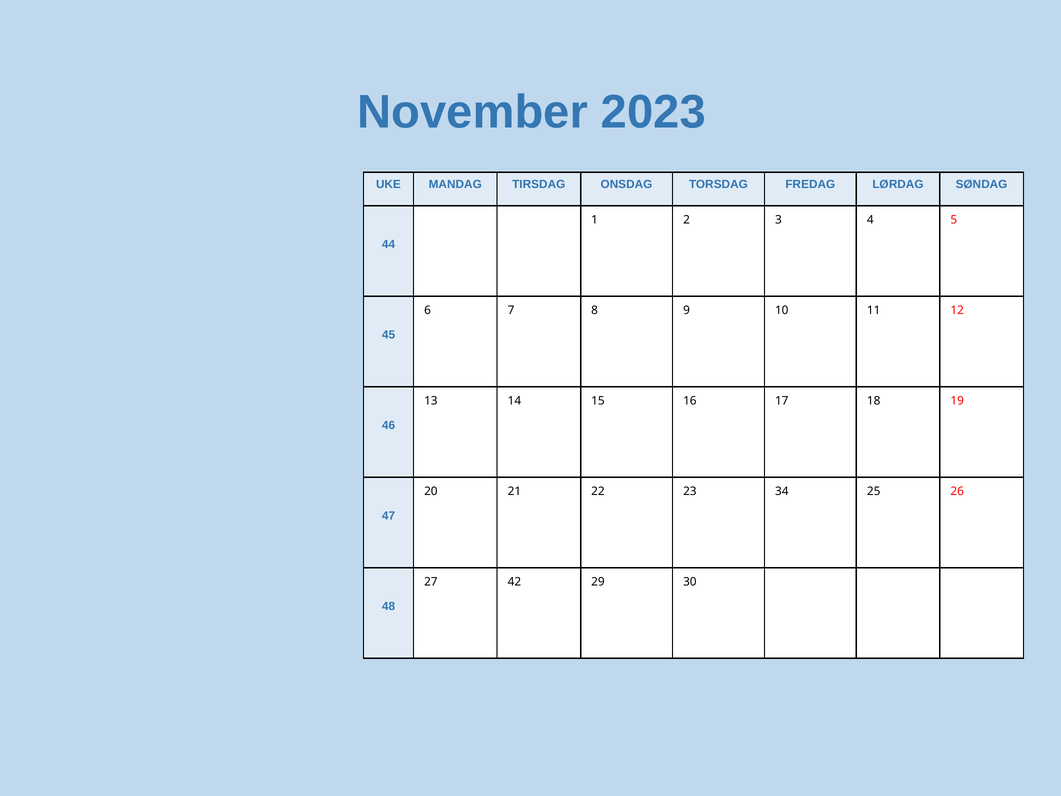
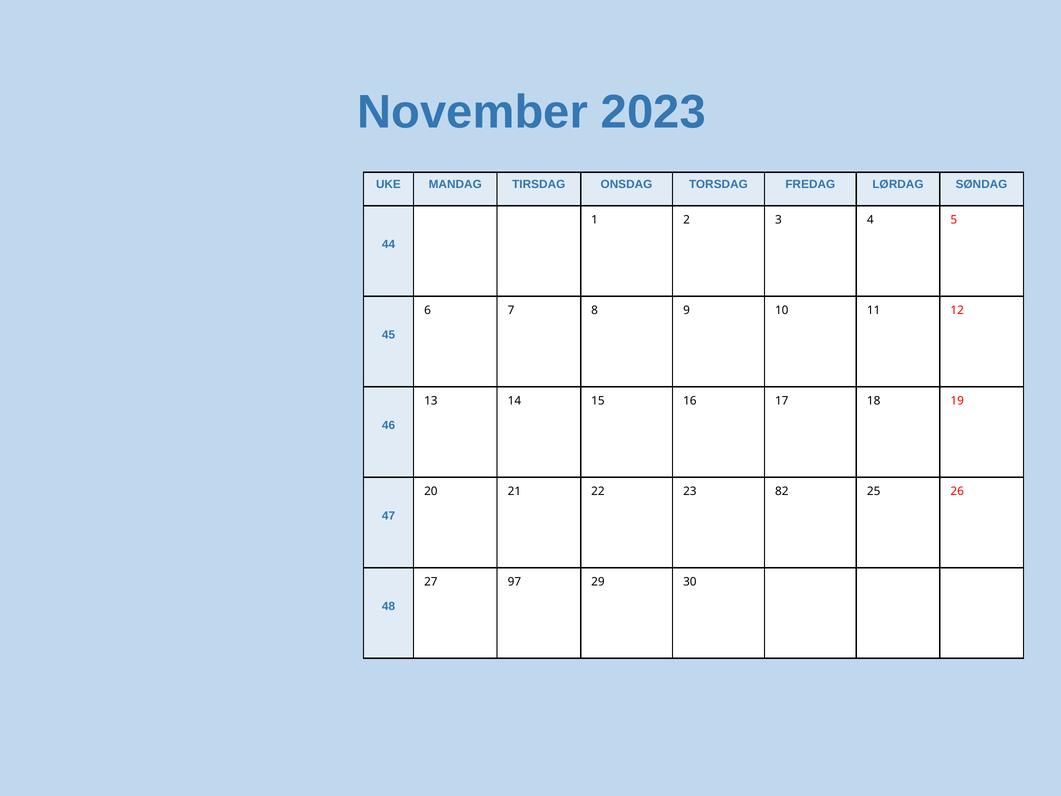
34: 34 -> 82
42: 42 -> 97
